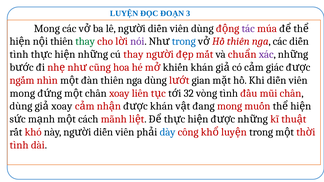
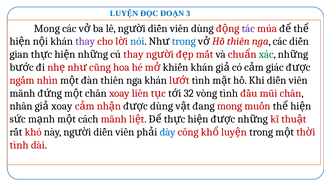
thiên at (62, 41): thiên -> khán
thay at (85, 41) colour: green -> purple
nói colour: purple -> blue
tình at (19, 54): tình -> gian
xác colour: purple -> green
nga dùng: dùng -> khán
gian at (201, 80): gian -> tình
mong at (22, 93): mong -> mãnh
dùng at (21, 106): dùng -> nhân
khán at (162, 106): khán -> dùng
